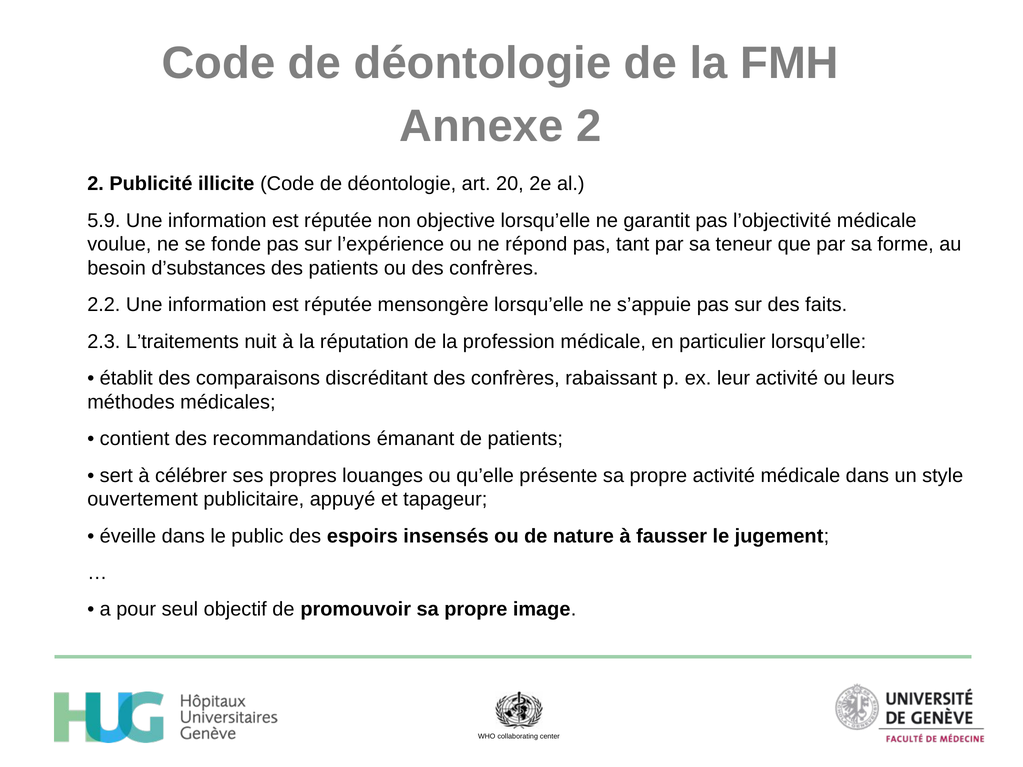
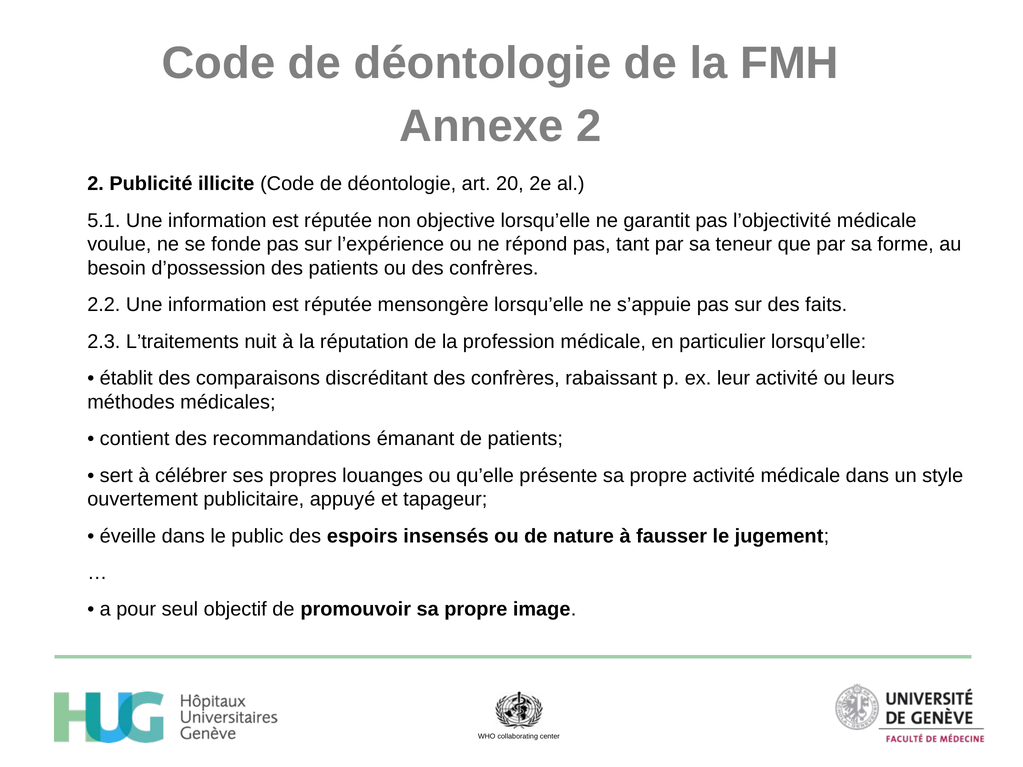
5.9: 5.9 -> 5.1
d’substances: d’substances -> d’possession
